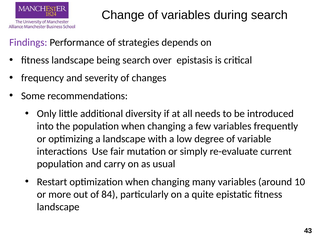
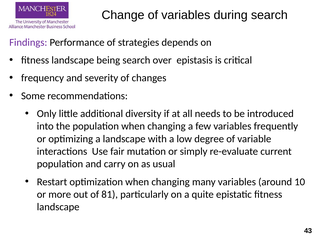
84: 84 -> 81
